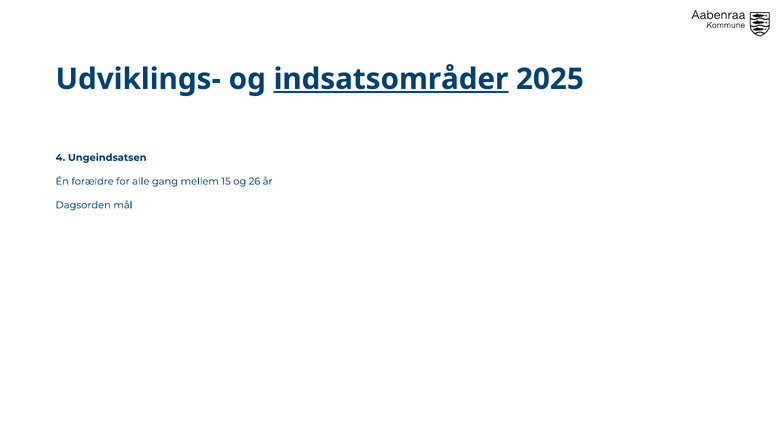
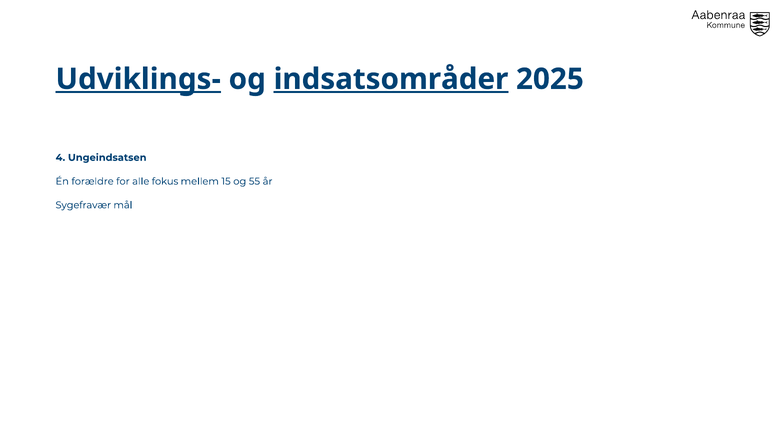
Udviklings- underline: none -> present
gang: gang -> fokus
26: 26 -> 55
Dagsorden: Dagsorden -> Sygefravær
